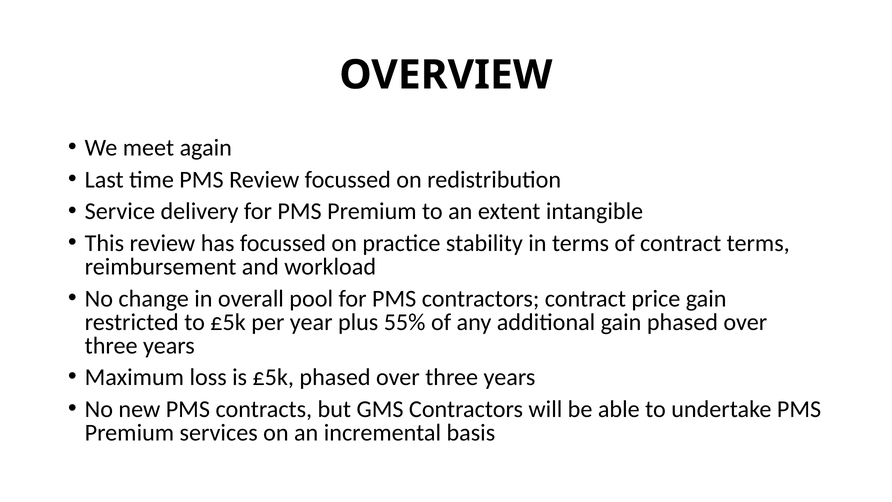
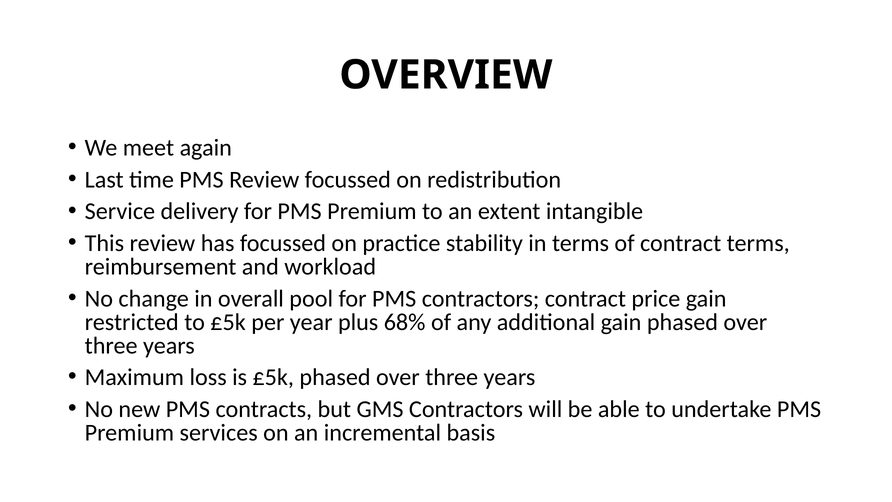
55%: 55% -> 68%
